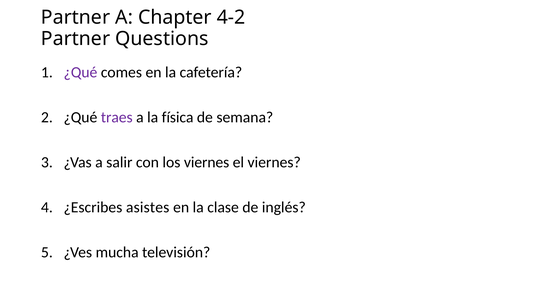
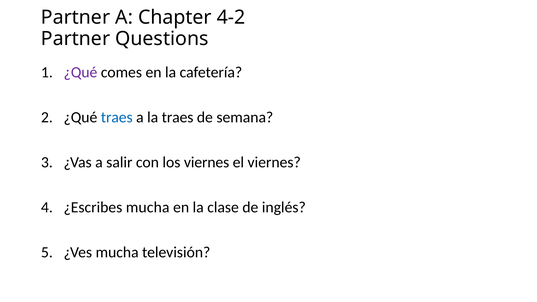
traes at (117, 117) colour: purple -> blue
la física: física -> traes
¿Escribes asistes: asistes -> mucha
